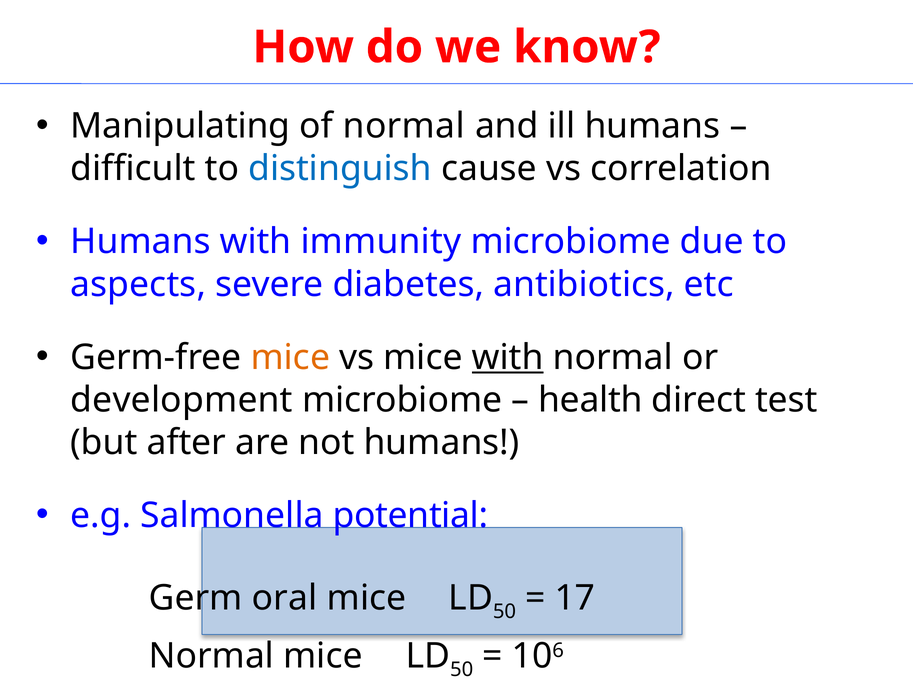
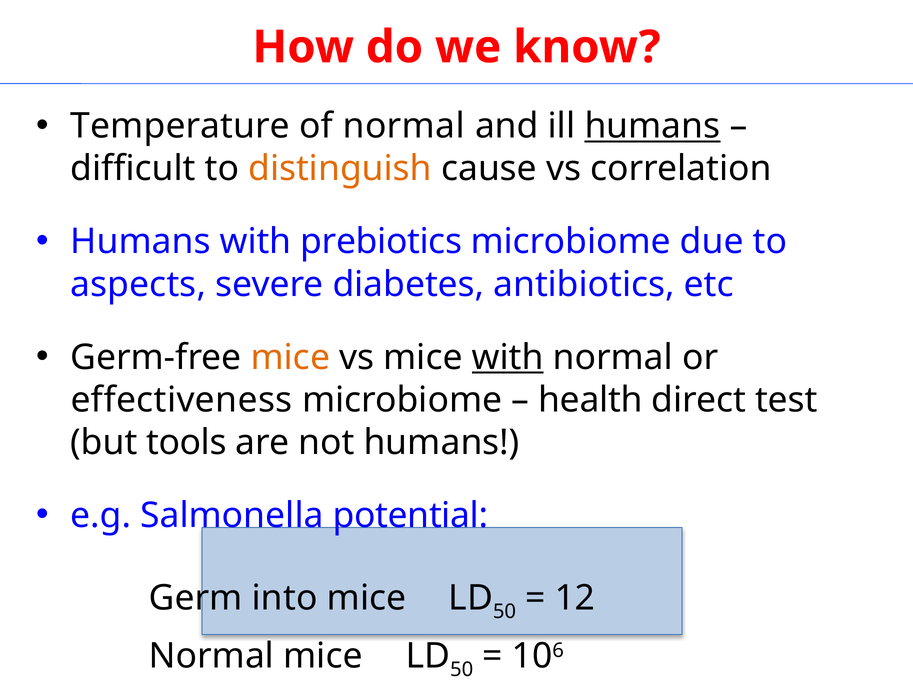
Manipulating: Manipulating -> Temperature
humans at (652, 126) underline: none -> present
distinguish colour: blue -> orange
immunity: immunity -> prebiotics
development: development -> effectiveness
after: after -> tools
oral: oral -> into
17: 17 -> 12
